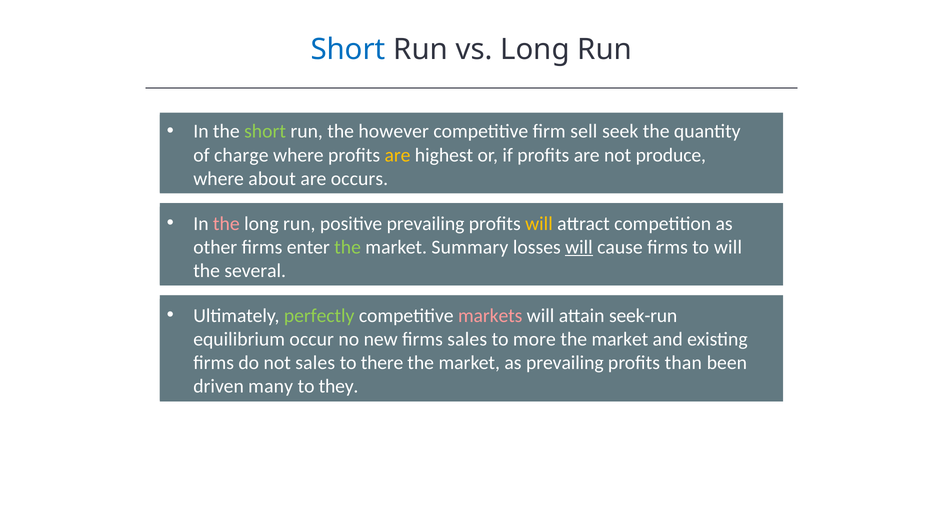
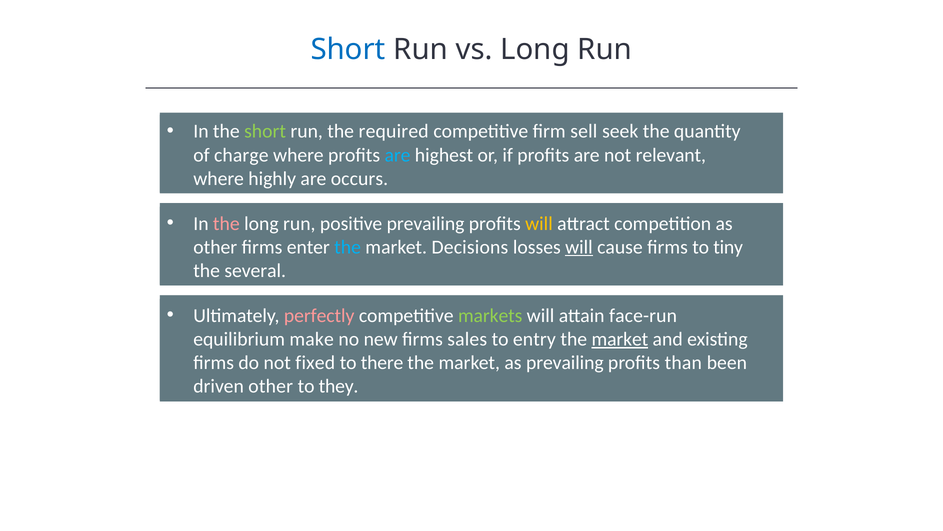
however: however -> required
are at (397, 155) colour: yellow -> light blue
produce: produce -> relevant
about: about -> highly
the at (348, 247) colour: light green -> light blue
Summary: Summary -> Decisions
to will: will -> tiny
perfectly colour: light green -> pink
markets colour: pink -> light green
seek-run: seek-run -> face-run
occur: occur -> make
more: more -> entry
market at (620, 339) underline: none -> present
not sales: sales -> fixed
driven many: many -> other
